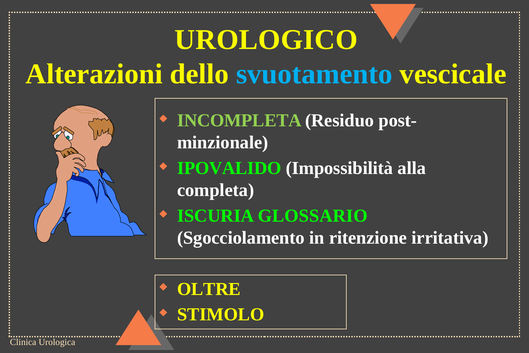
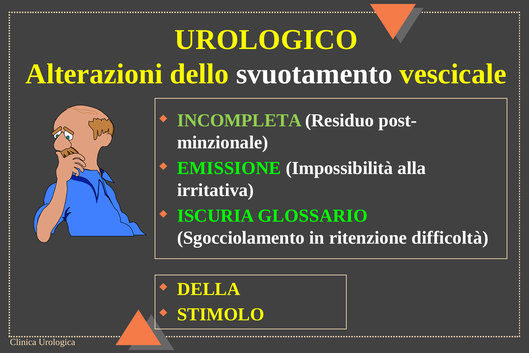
svuotamento colour: light blue -> white
IPOVALIDO: IPOVALIDO -> EMISSIONE
completa: completa -> irritativa
irritativa: irritativa -> difficoltà
OLTRE: OLTRE -> DELLA
